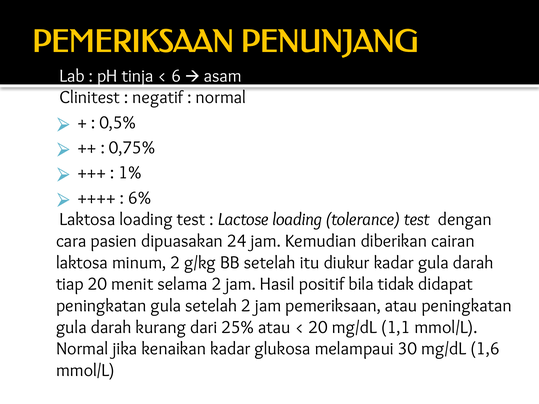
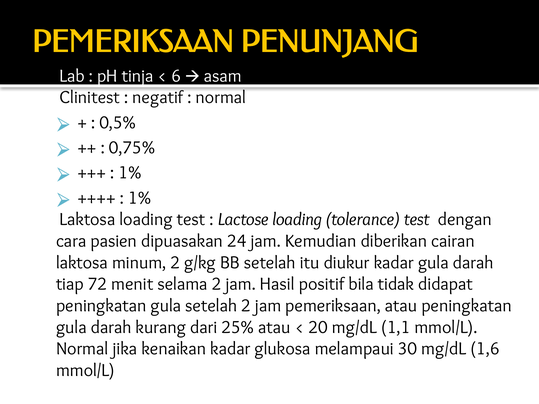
6% at (140, 198): 6% -> 1%
tiap 20: 20 -> 72
